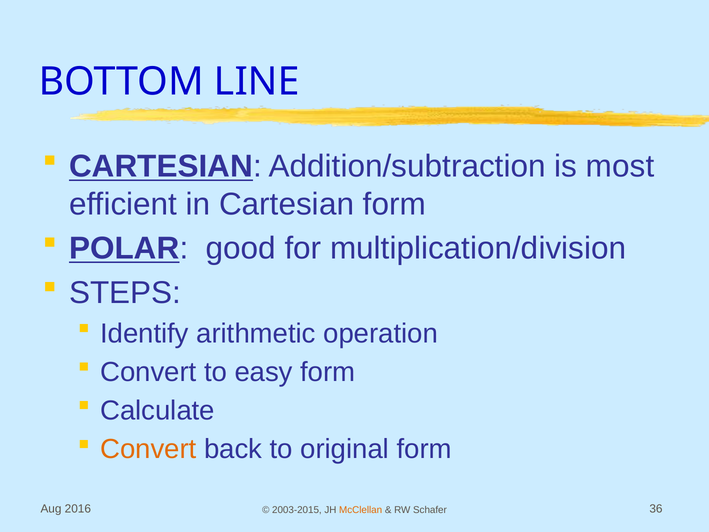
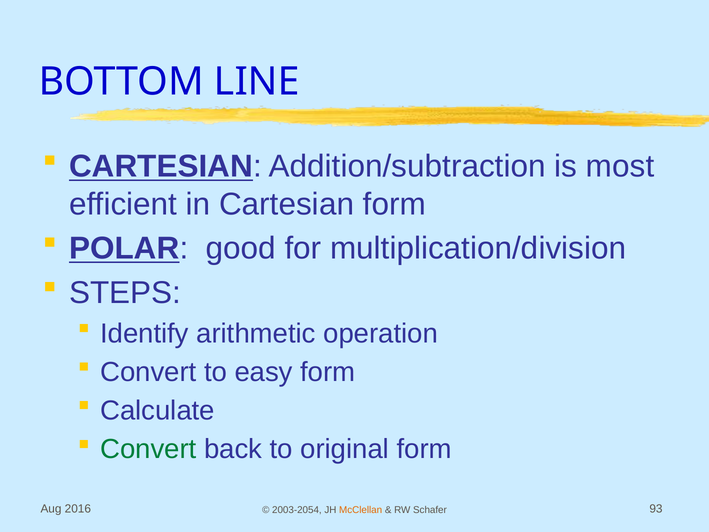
Convert at (148, 449) colour: orange -> green
36: 36 -> 93
2003-2015: 2003-2015 -> 2003-2054
